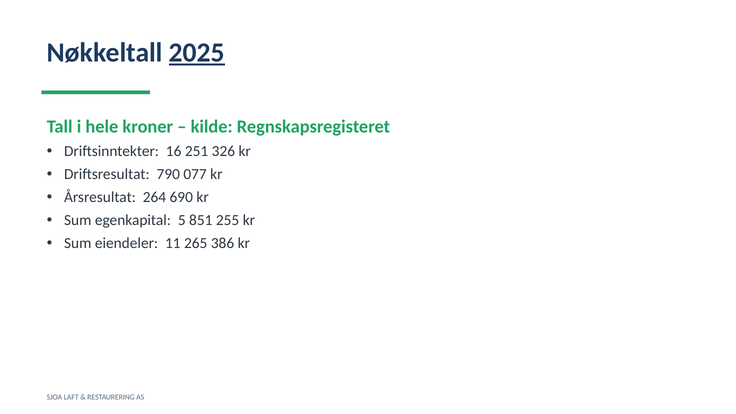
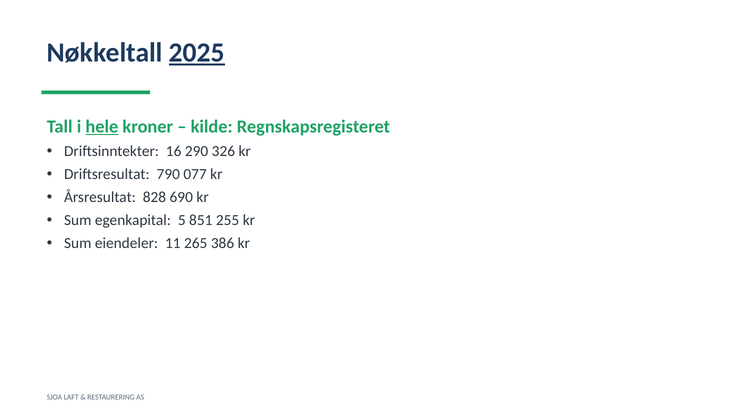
hele underline: none -> present
251: 251 -> 290
264: 264 -> 828
